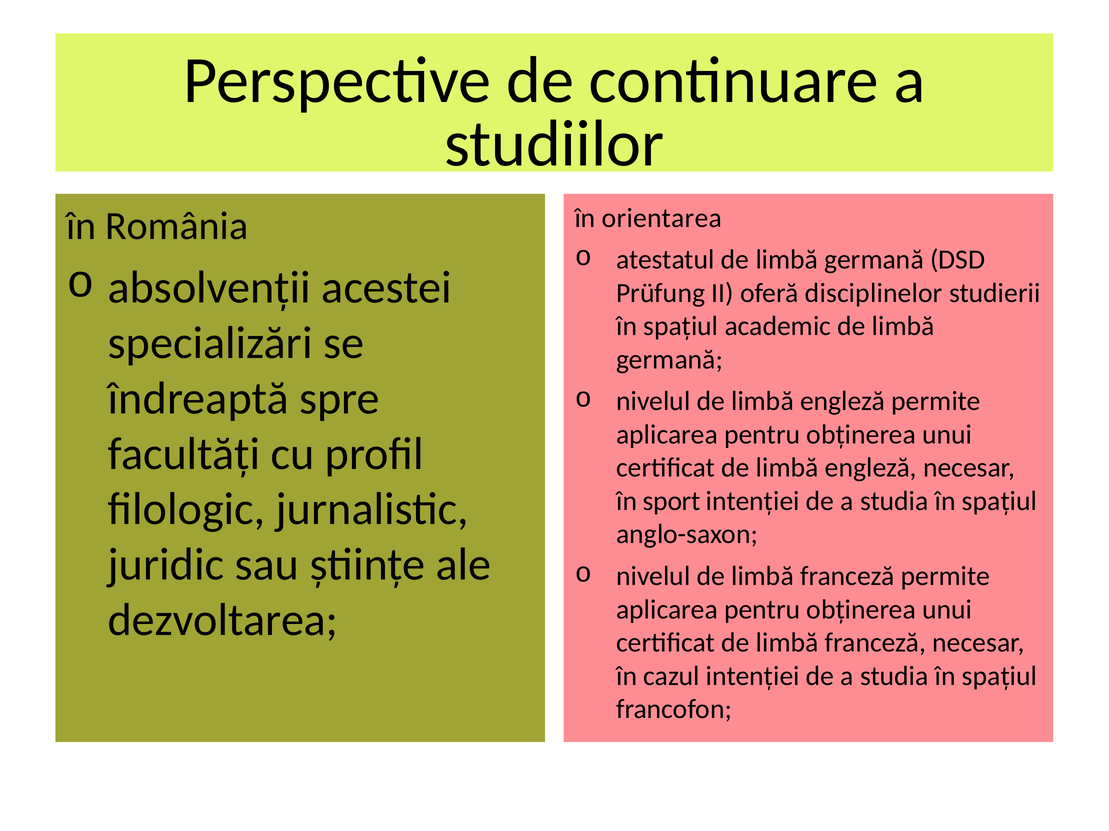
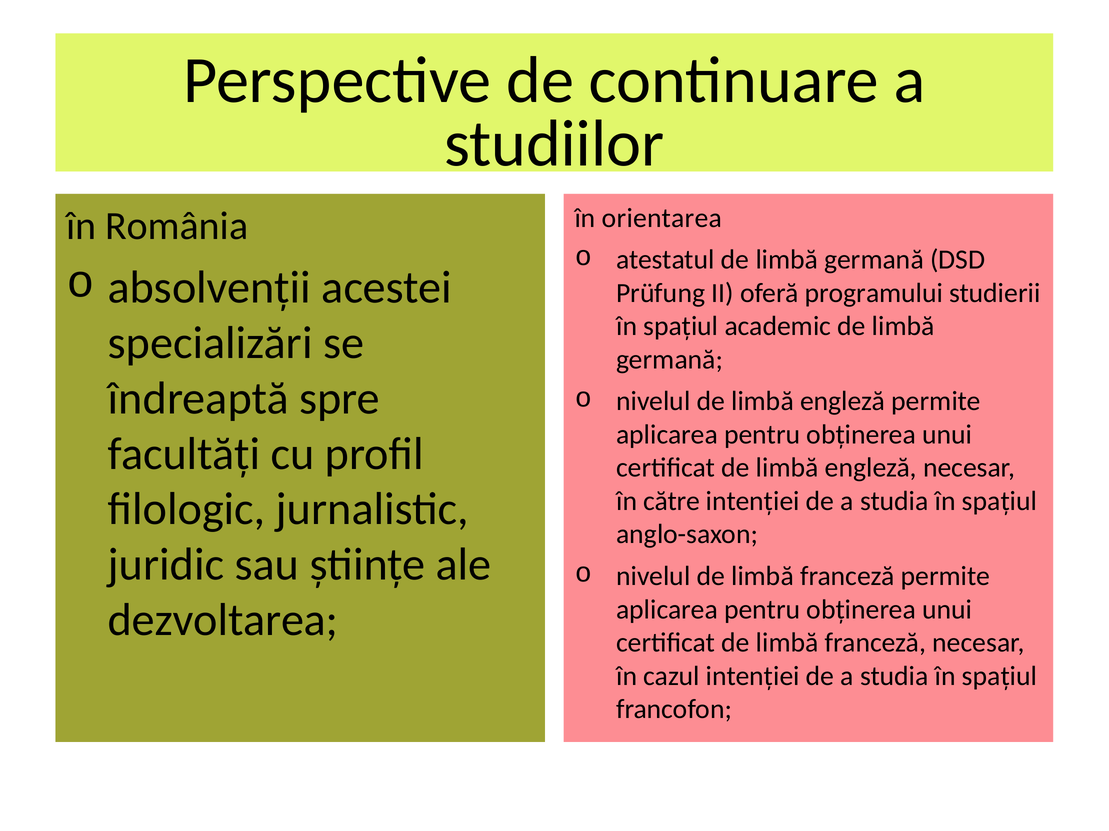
disciplinelor: disciplinelor -> programului
sport: sport -> către
